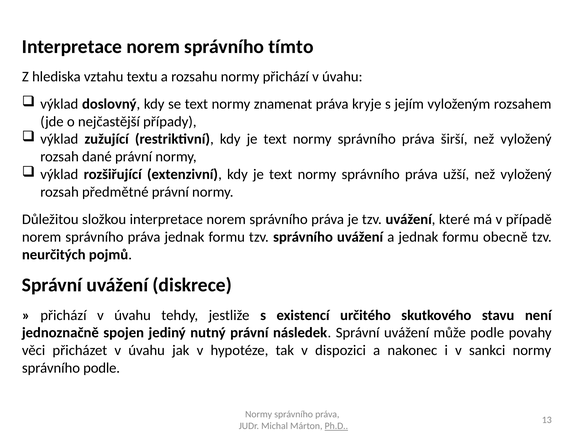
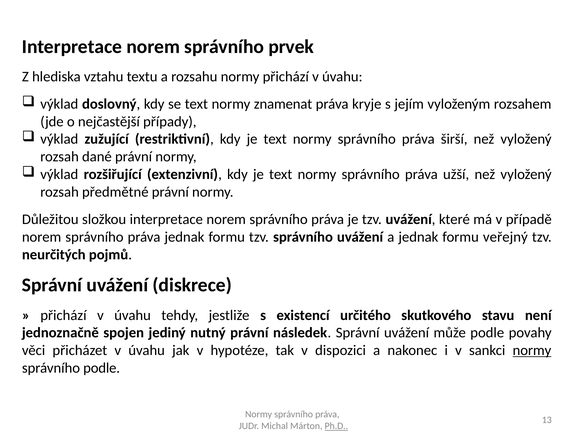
tímto: tímto -> prvek
obecně: obecně -> veřejný
normy at (532, 351) underline: none -> present
